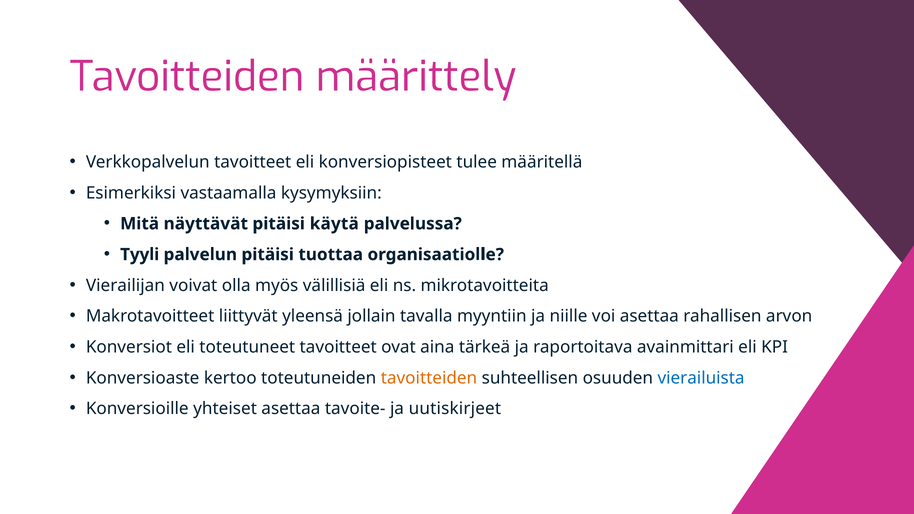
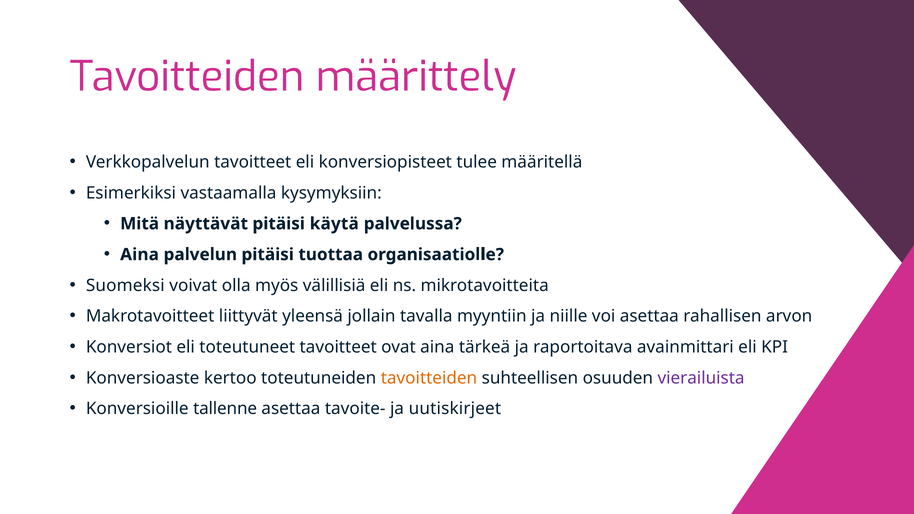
Tyyli at (140, 255): Tyyli -> Aina
Vierailijan: Vierailijan -> Suomeksi
vierailuista colour: blue -> purple
yhteiset: yhteiset -> tallenne
